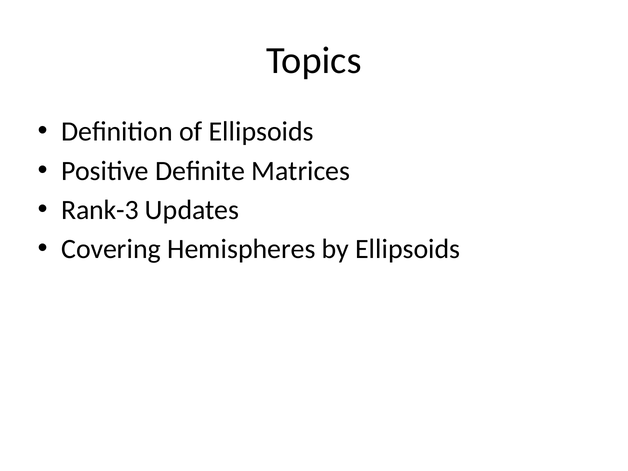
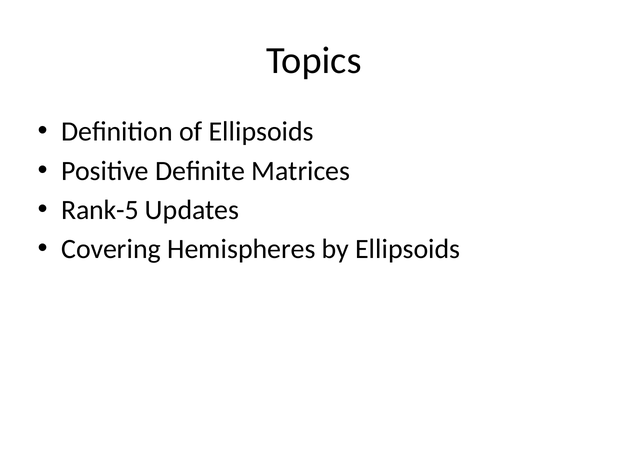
Rank-3: Rank-3 -> Rank-5
